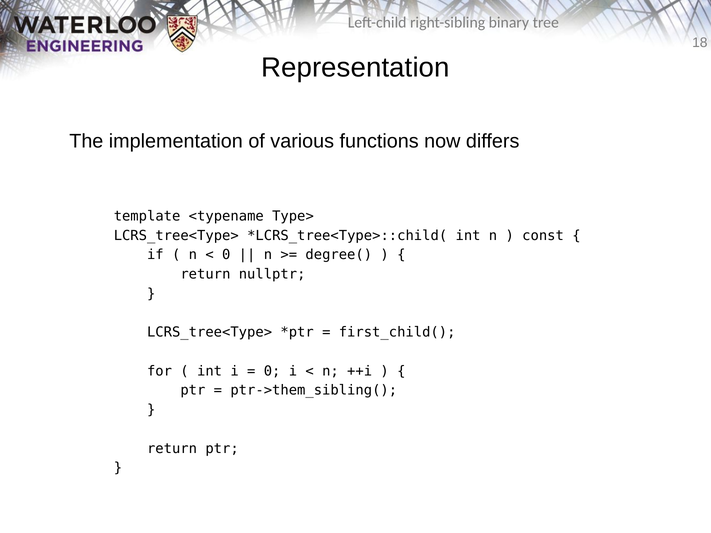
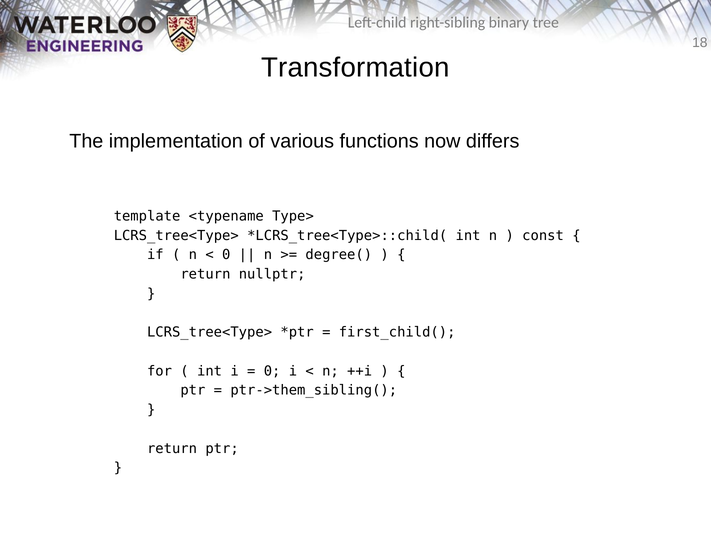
Representation: Representation -> Transformation
